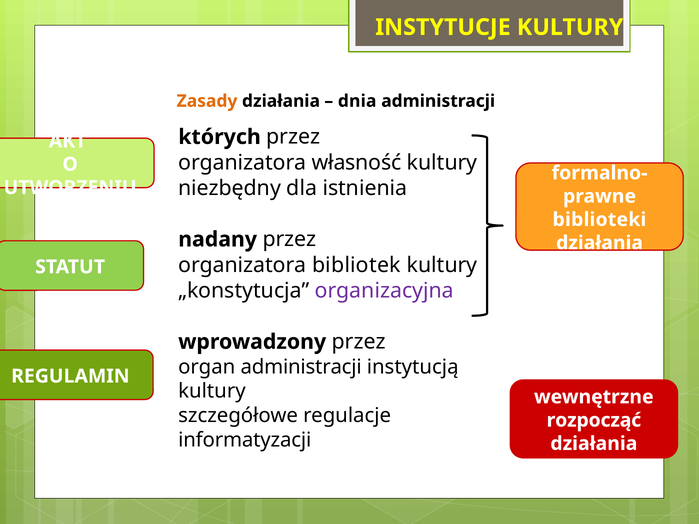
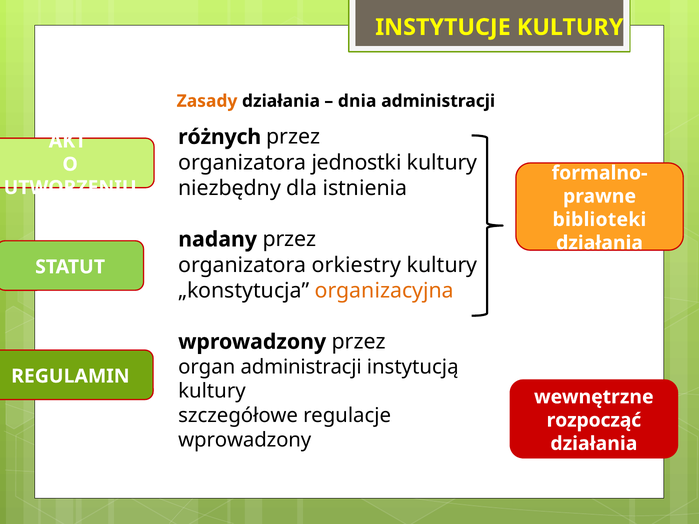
których: których -> różnych
własność: własność -> jednostki
bibliotek: bibliotek -> orkiestry
organizacyjna colour: purple -> orange
informatyzacji at (245, 440): informatyzacji -> wprowadzony
